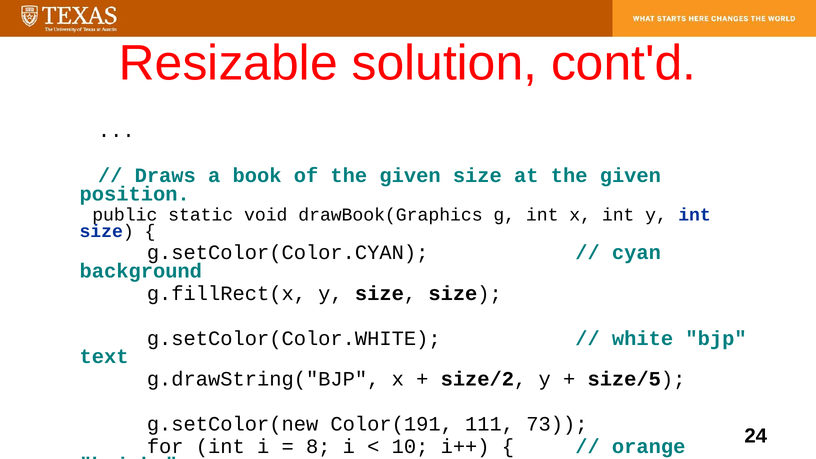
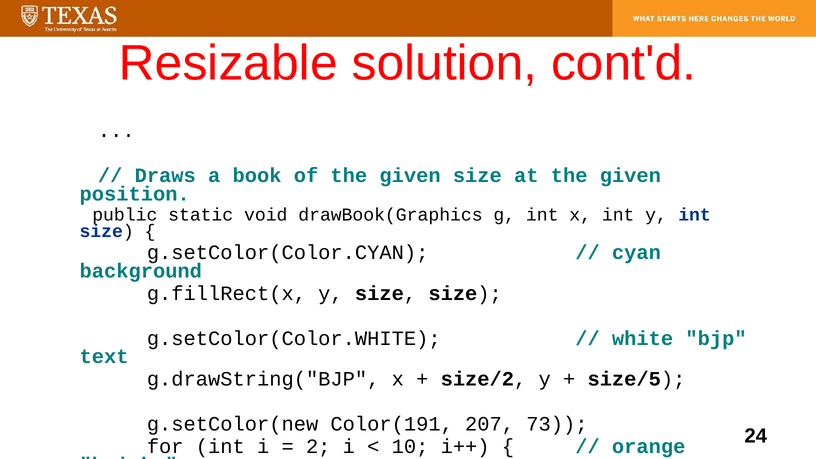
111: 111 -> 207
8: 8 -> 2
